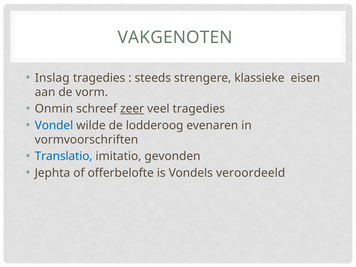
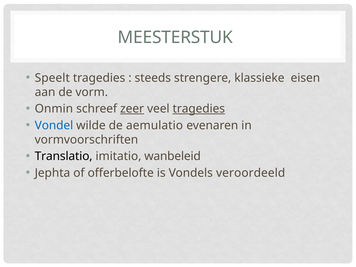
VAKGENOTEN: VAKGENOTEN -> MEESTERSTUK
Inslag: Inslag -> Speelt
tragedies at (199, 109) underline: none -> present
lodderoog: lodderoog -> aemulatio
Translatio colour: blue -> black
gevonden: gevonden -> wanbeleid
